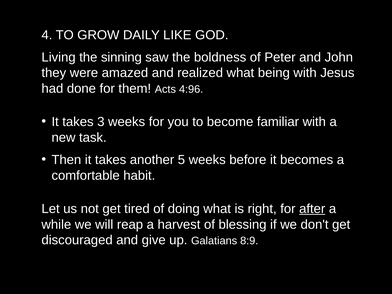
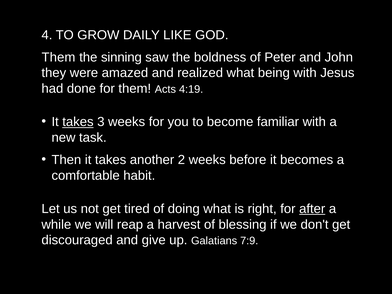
Living at (59, 57): Living -> Them
4:96: 4:96 -> 4:19
takes at (78, 122) underline: none -> present
5: 5 -> 2
8:9: 8:9 -> 7:9
